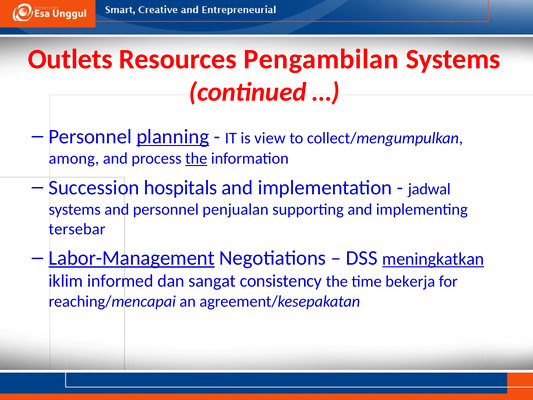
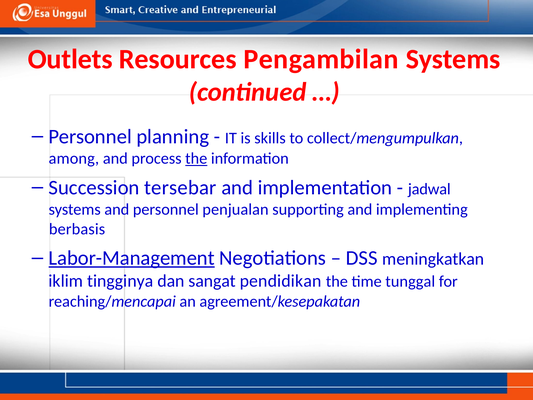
planning underline: present -> none
view: view -> skills
hospitals: hospitals -> tersebar
tersebar: tersebar -> berbasis
meningkatkan underline: present -> none
informed: informed -> tingginya
consistency: consistency -> pendidikan
bekerja: bekerja -> tunggal
